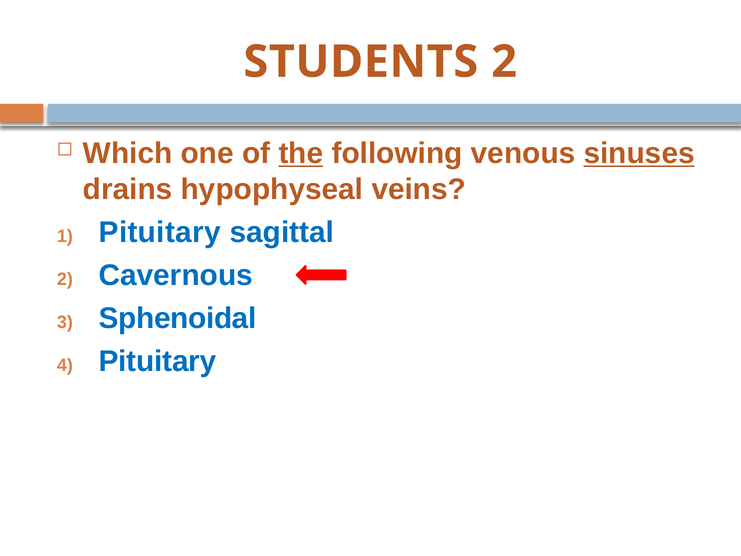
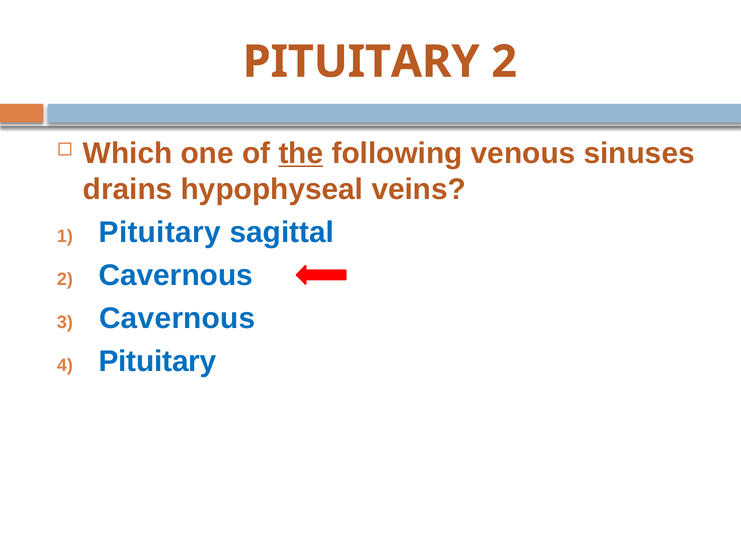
STUDENTS at (361, 62): STUDENTS -> PITUITARY
sinuses underline: present -> none
Sphenoidal at (178, 318): Sphenoidal -> Cavernous
